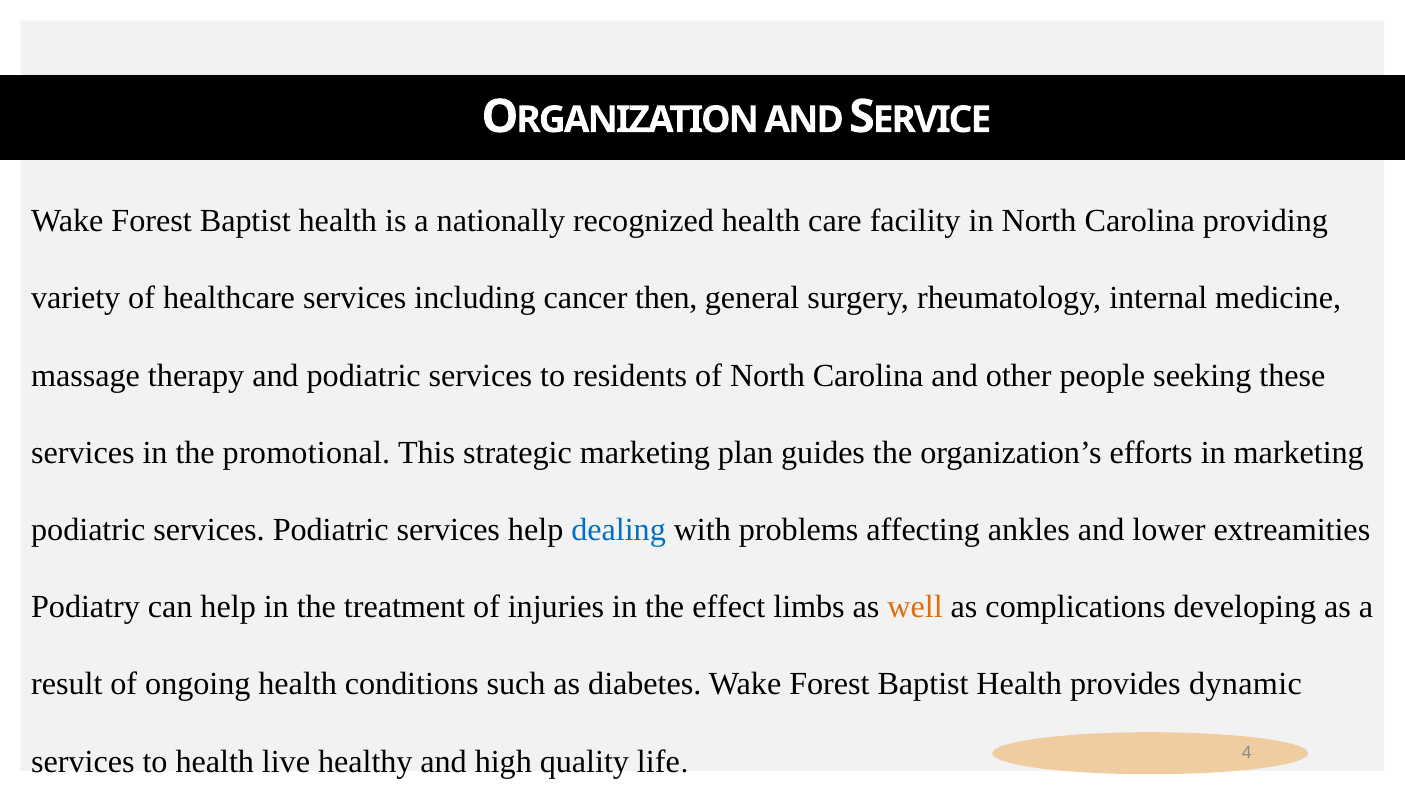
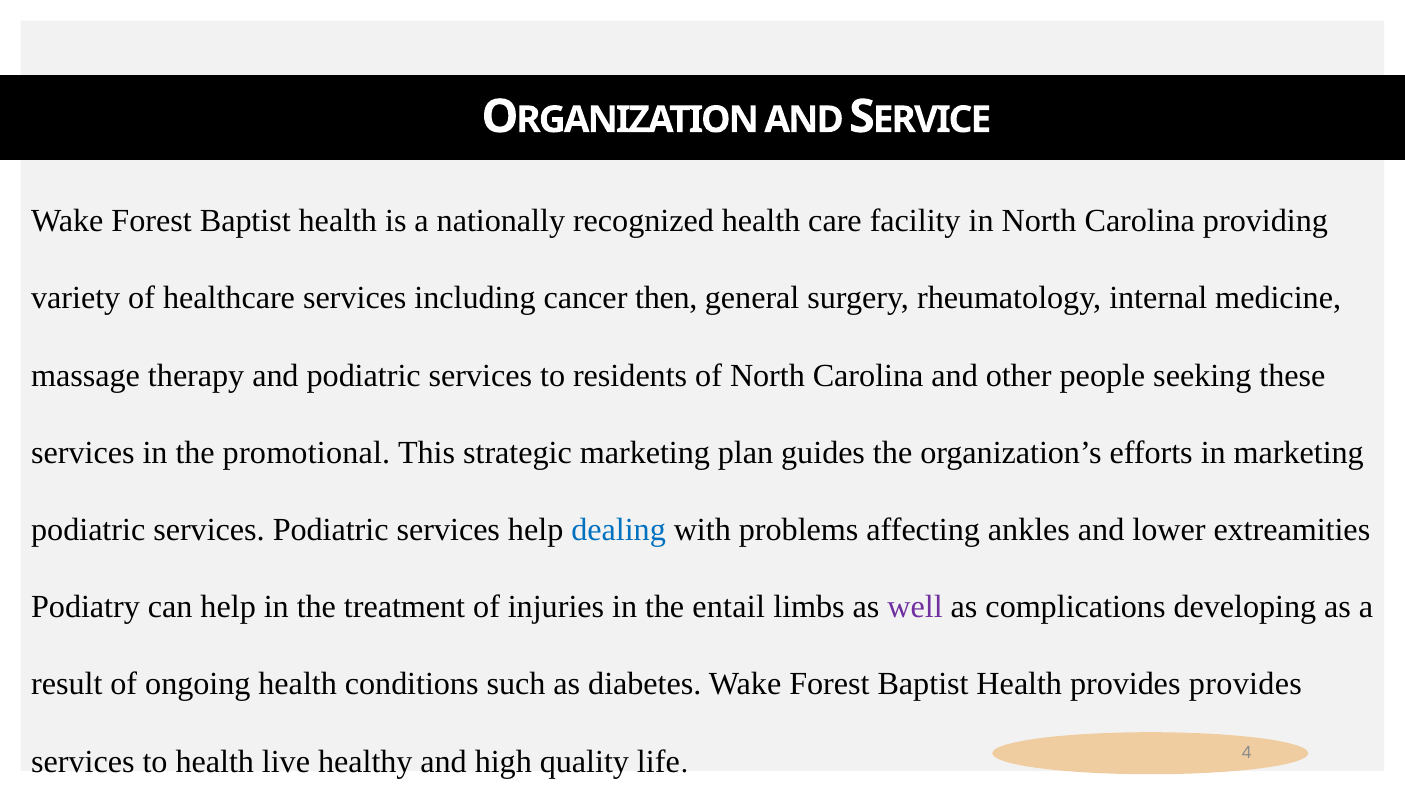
effect: effect -> entail
well colour: orange -> purple
provides dynamic: dynamic -> provides
